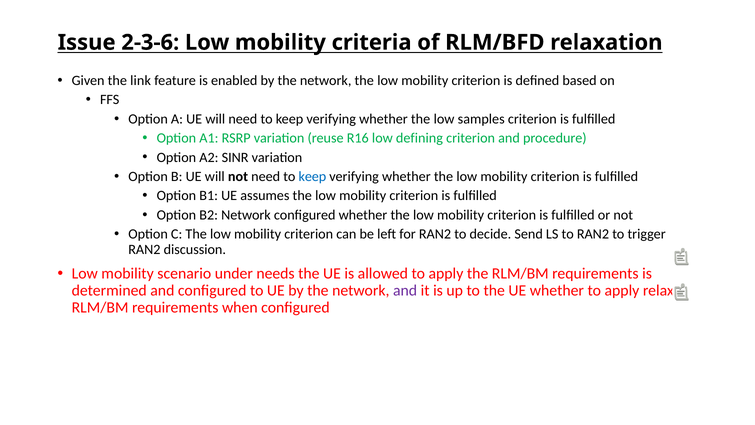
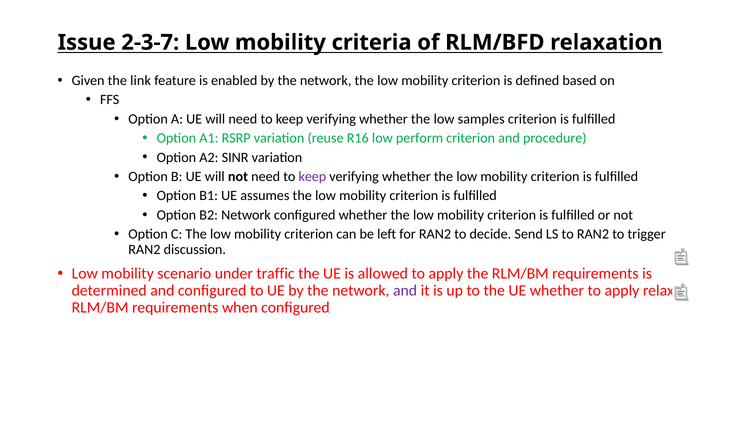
2-3-6: 2-3-6 -> 2-3-7
defining: defining -> perform
keep at (312, 176) colour: blue -> purple
needs: needs -> traffic
